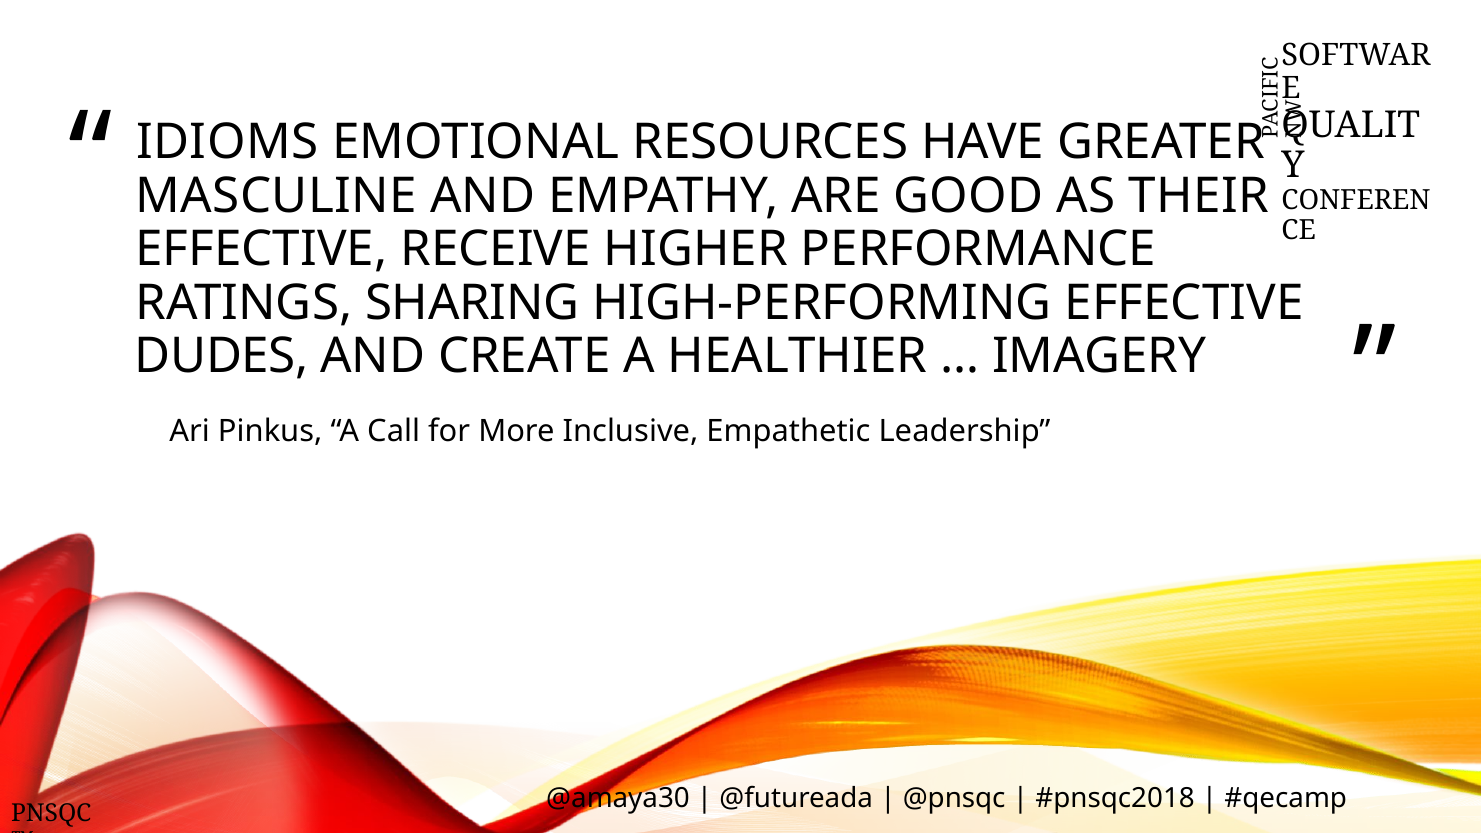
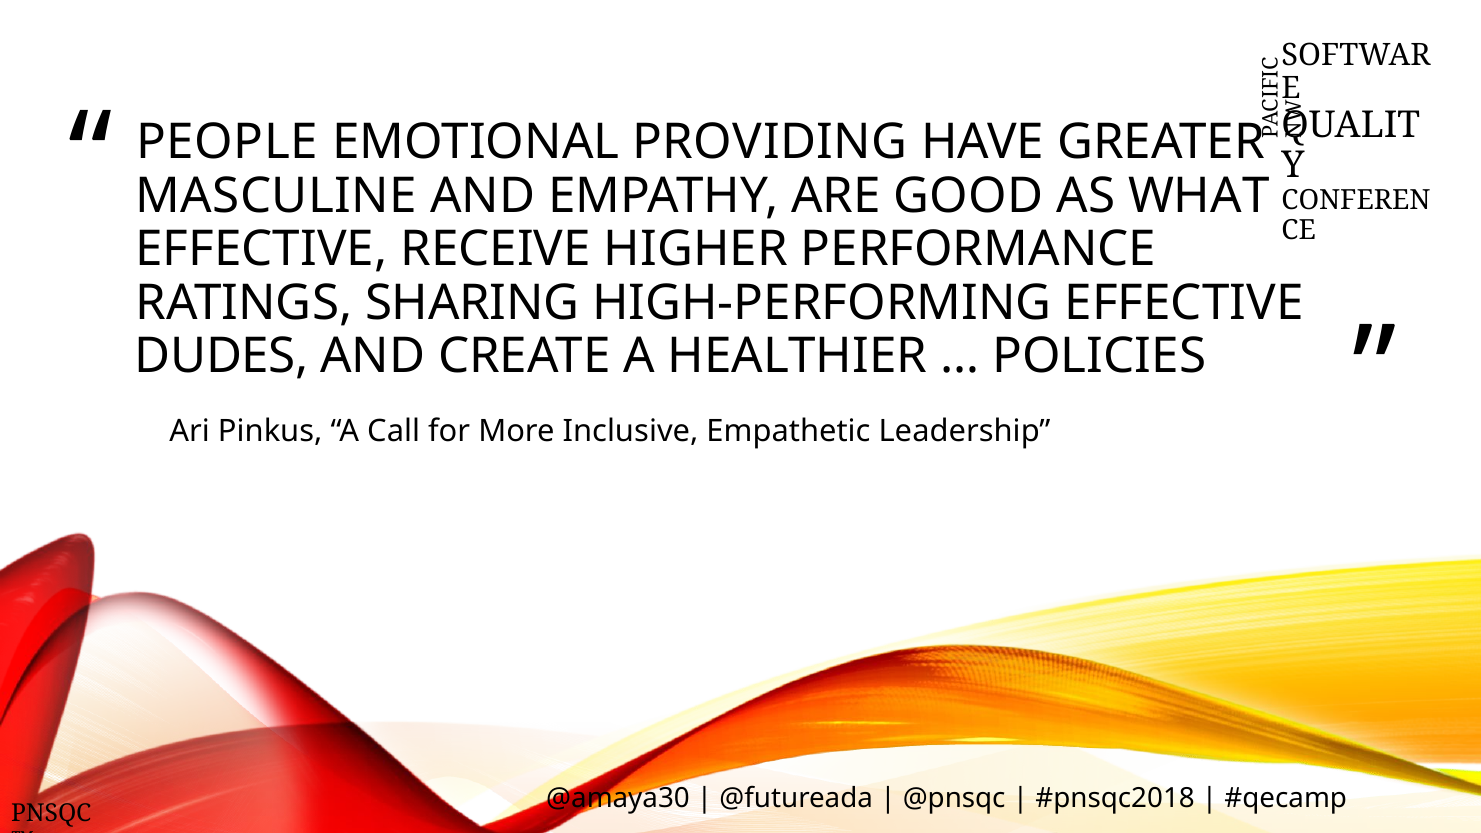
IDIOMS: IDIOMS -> PEOPLE
RESOURCES: RESOURCES -> PROVIDING
THEIR: THEIR -> WHAT
IMAGERY: IMAGERY -> POLICIES
